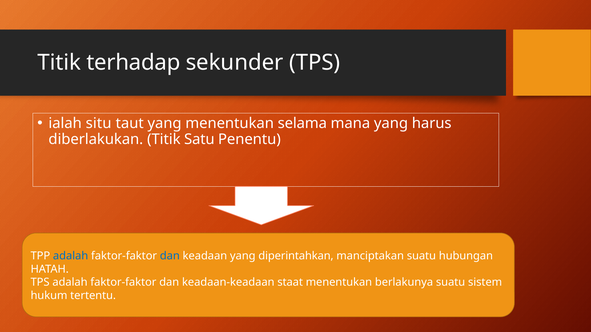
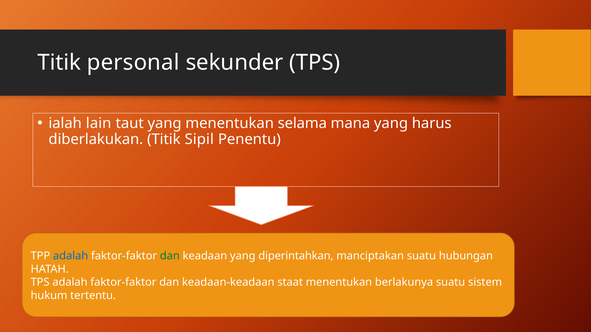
terhadap: terhadap -> personal
situ: situ -> lain
Satu: Satu -> Sipil
dan at (170, 256) colour: blue -> green
